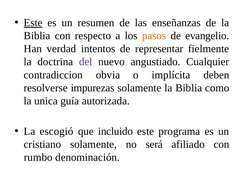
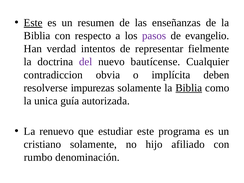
pasos colour: orange -> purple
angustiado: angustiado -> bautícense
Biblia at (189, 88) underline: none -> present
escogió: escogió -> renuevo
incluido: incluido -> estudiar
será: será -> hijo
